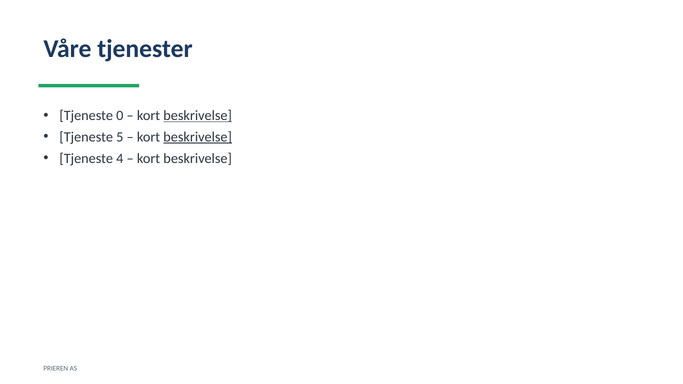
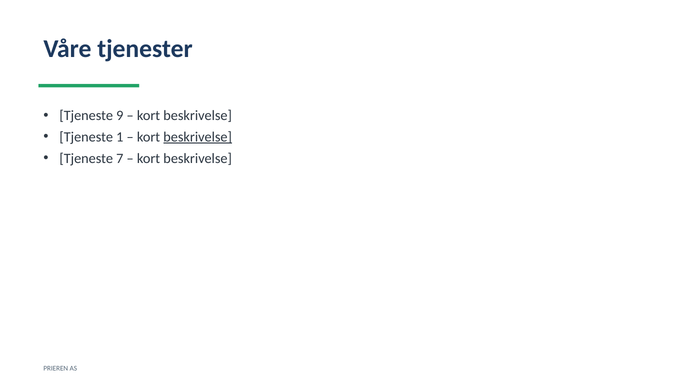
0: 0 -> 9
beskrivelse at (198, 116) underline: present -> none
5: 5 -> 1
4: 4 -> 7
